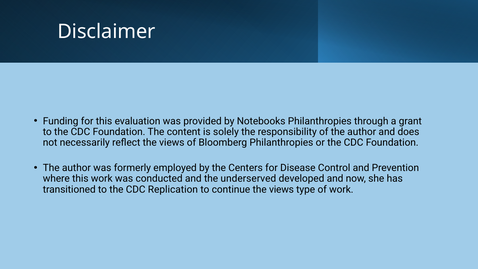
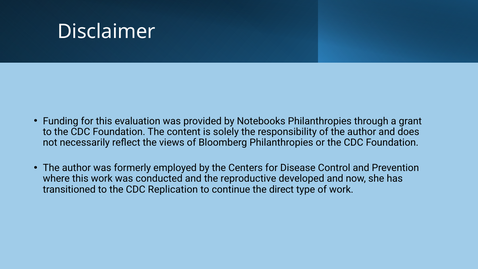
underserved: underserved -> reproductive
continue the views: views -> direct
